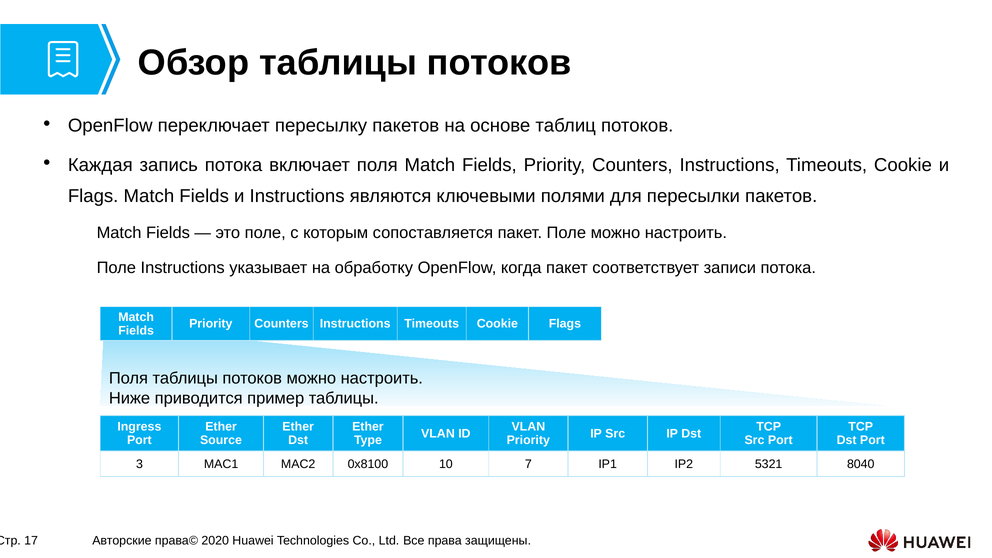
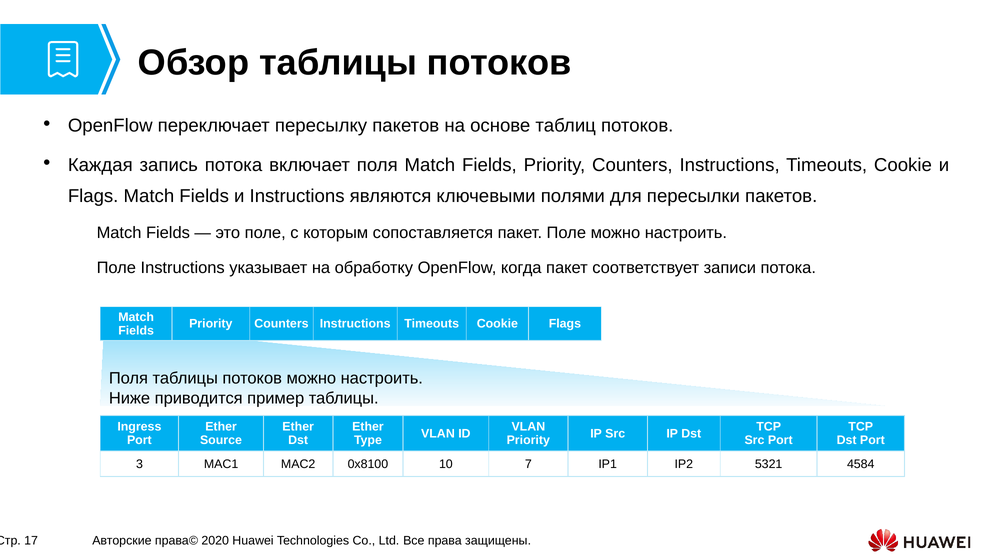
8040: 8040 -> 4584
